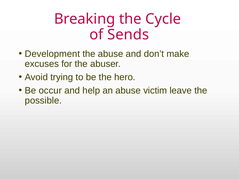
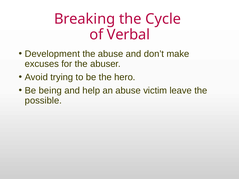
Sends: Sends -> Verbal
occur: occur -> being
